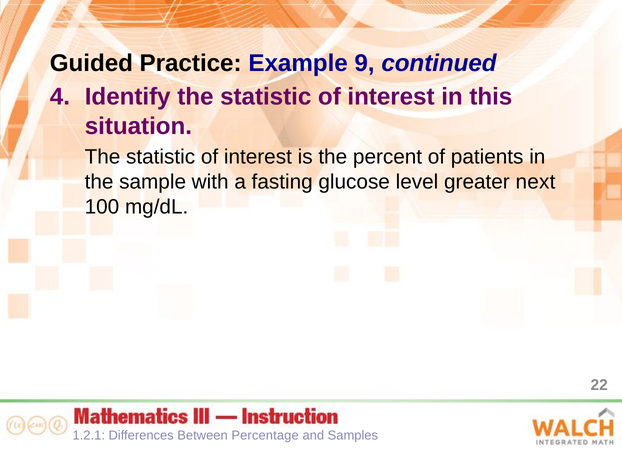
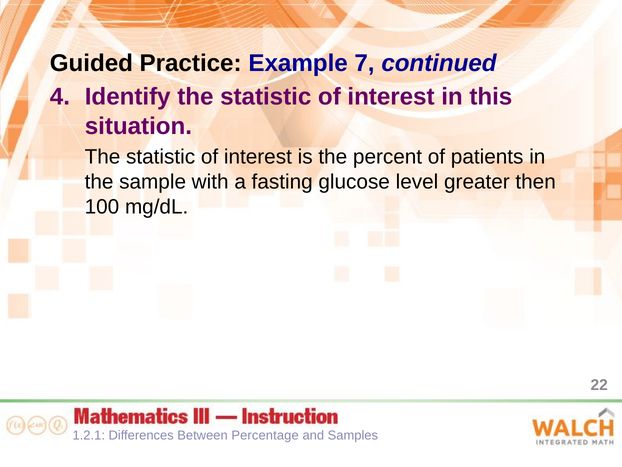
9: 9 -> 7
next: next -> then
